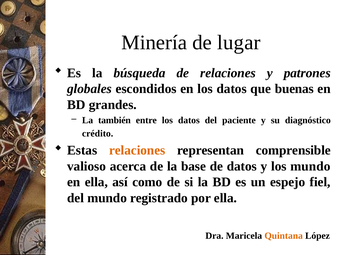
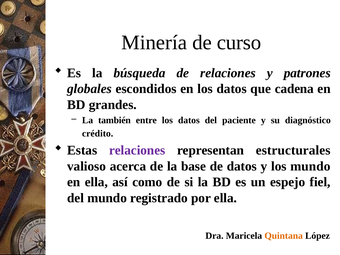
lugar: lugar -> curso
buenas: buenas -> cadena
relaciones at (137, 150) colour: orange -> purple
comprensible: comprensible -> estructurales
